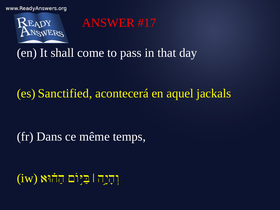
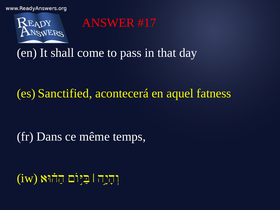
jackals: jackals -> fatness
